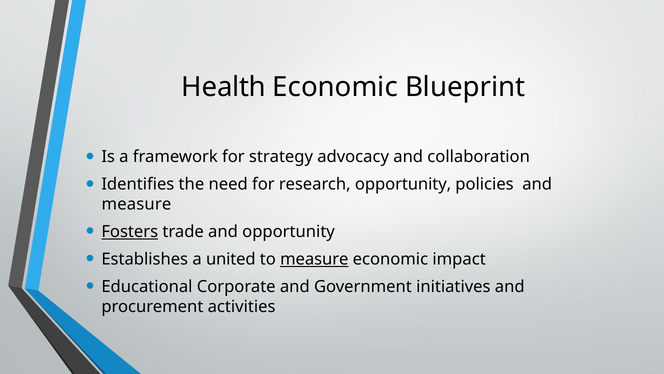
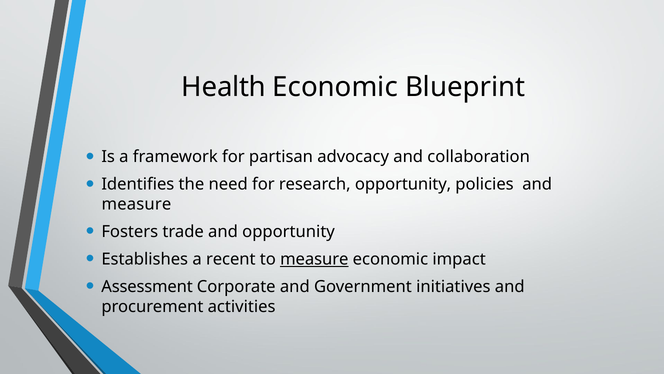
strategy: strategy -> partisan
Fosters underline: present -> none
united: united -> recent
Educational: Educational -> Assessment
